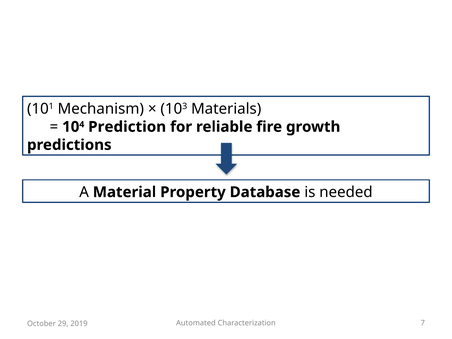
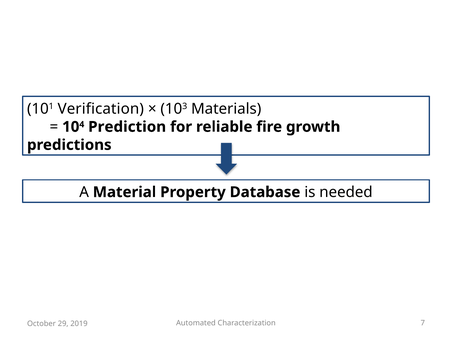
Mechanism: Mechanism -> Verification
